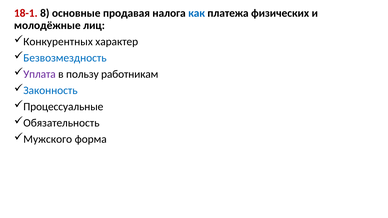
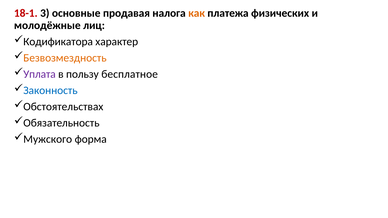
8: 8 -> 3
как colour: blue -> orange
Конкурентных: Конкурентных -> Кодификатора
Безвозмездность colour: blue -> orange
работникам: работникам -> бесплатное
Процессуальные: Процессуальные -> Обстоятельствах
